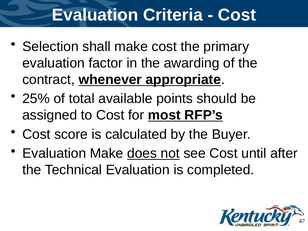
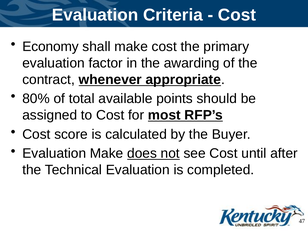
Selection: Selection -> Economy
25%: 25% -> 80%
